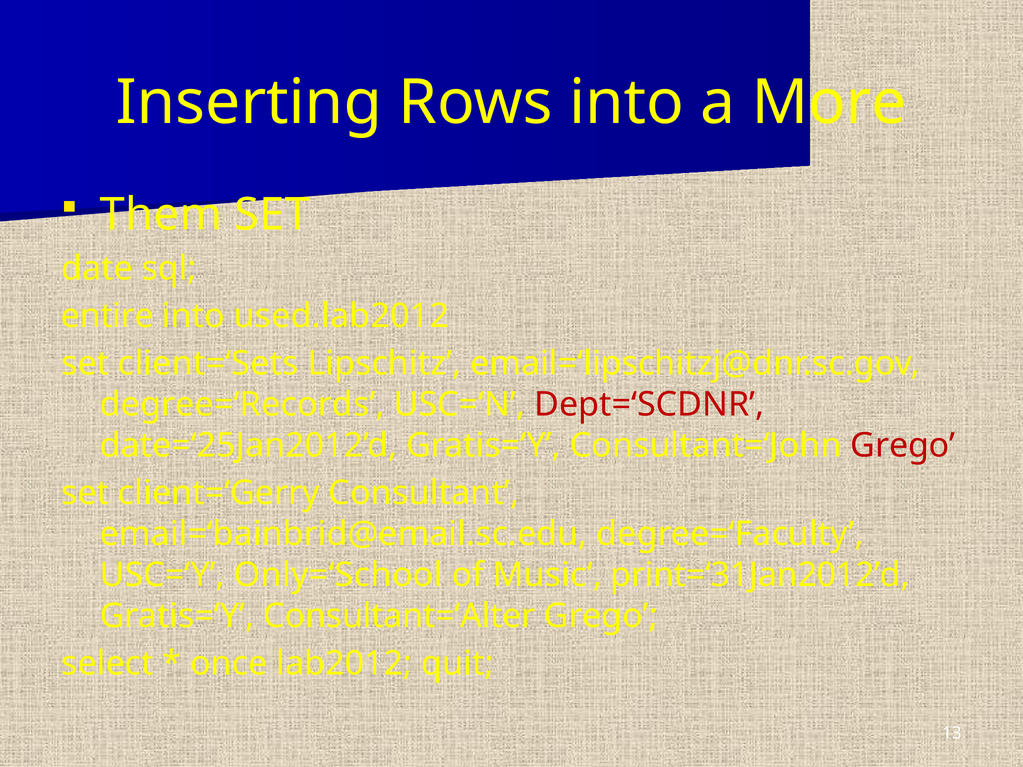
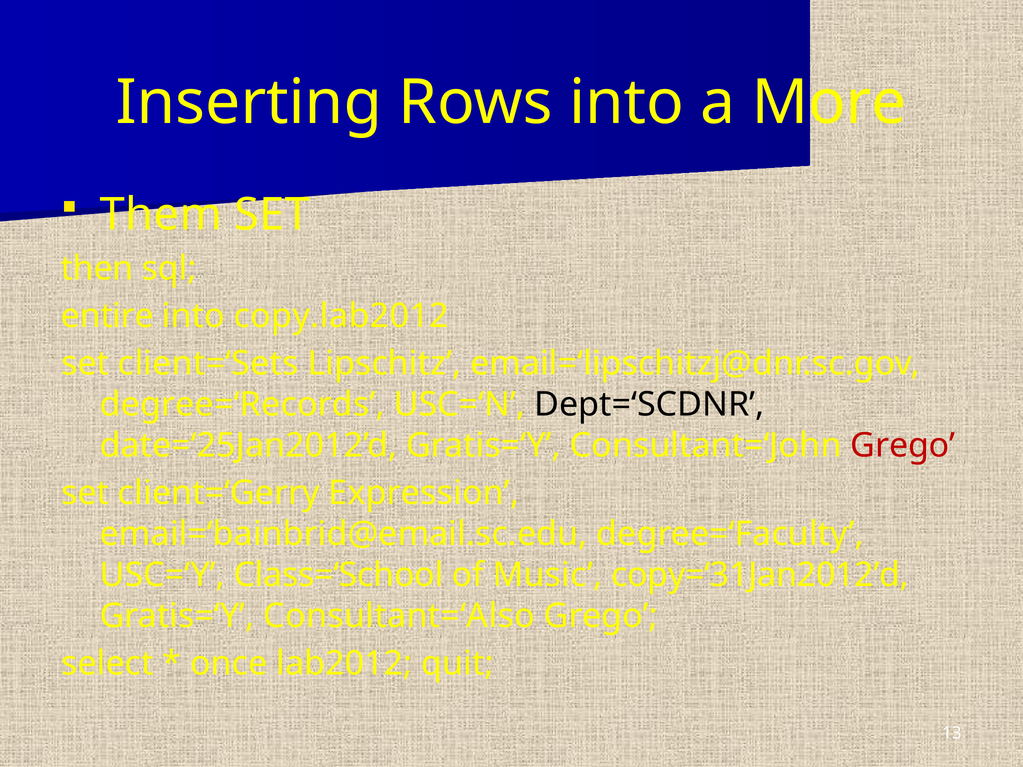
date: date -> then
used.lab2012: used.lab2012 -> copy.lab2012
Dept=‘SCDNR colour: red -> black
Consultant: Consultant -> Expression
Only=‘School: Only=‘School -> Class=‘School
print=‘31Jan2012’d: print=‘31Jan2012’d -> copy=‘31Jan2012’d
Consultant=‘Alter: Consultant=‘Alter -> Consultant=‘Also
